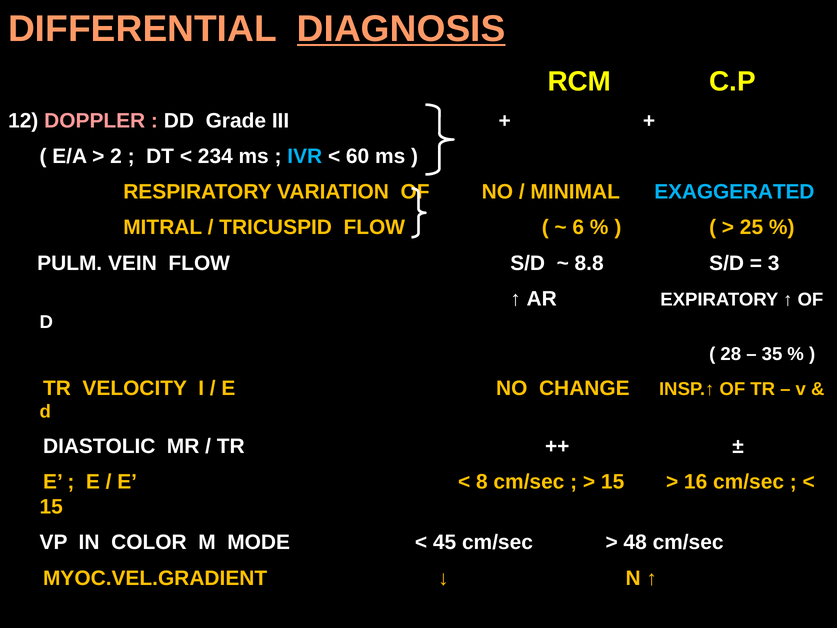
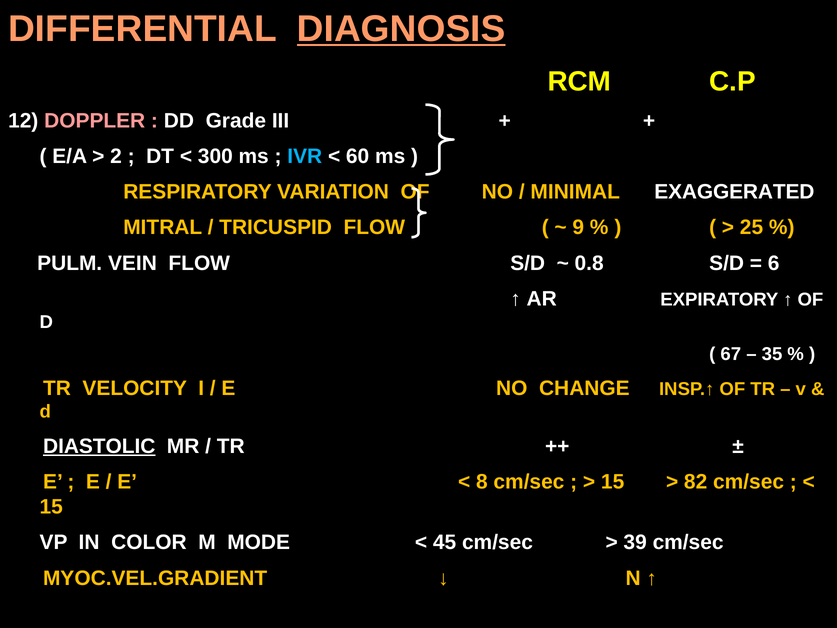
234: 234 -> 300
EXAGGERATED colour: light blue -> white
6: 6 -> 9
8.8: 8.8 -> 0.8
3: 3 -> 6
28: 28 -> 67
DIASTOLIC underline: none -> present
16: 16 -> 82
48: 48 -> 39
